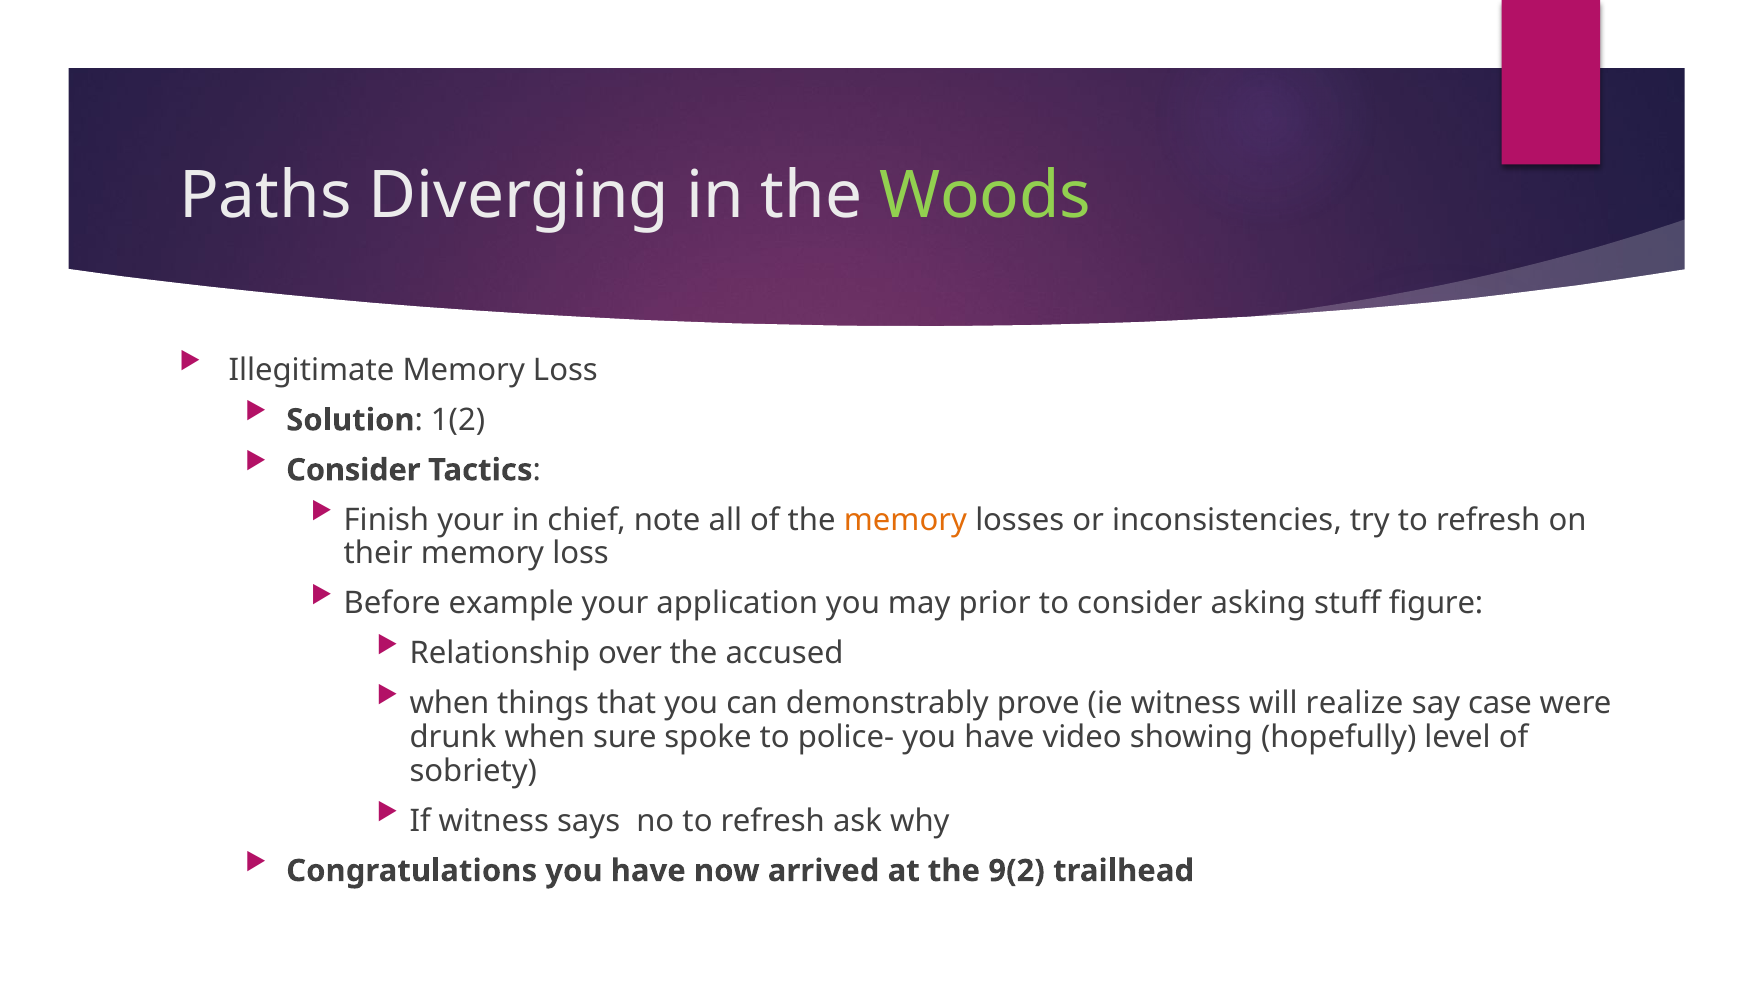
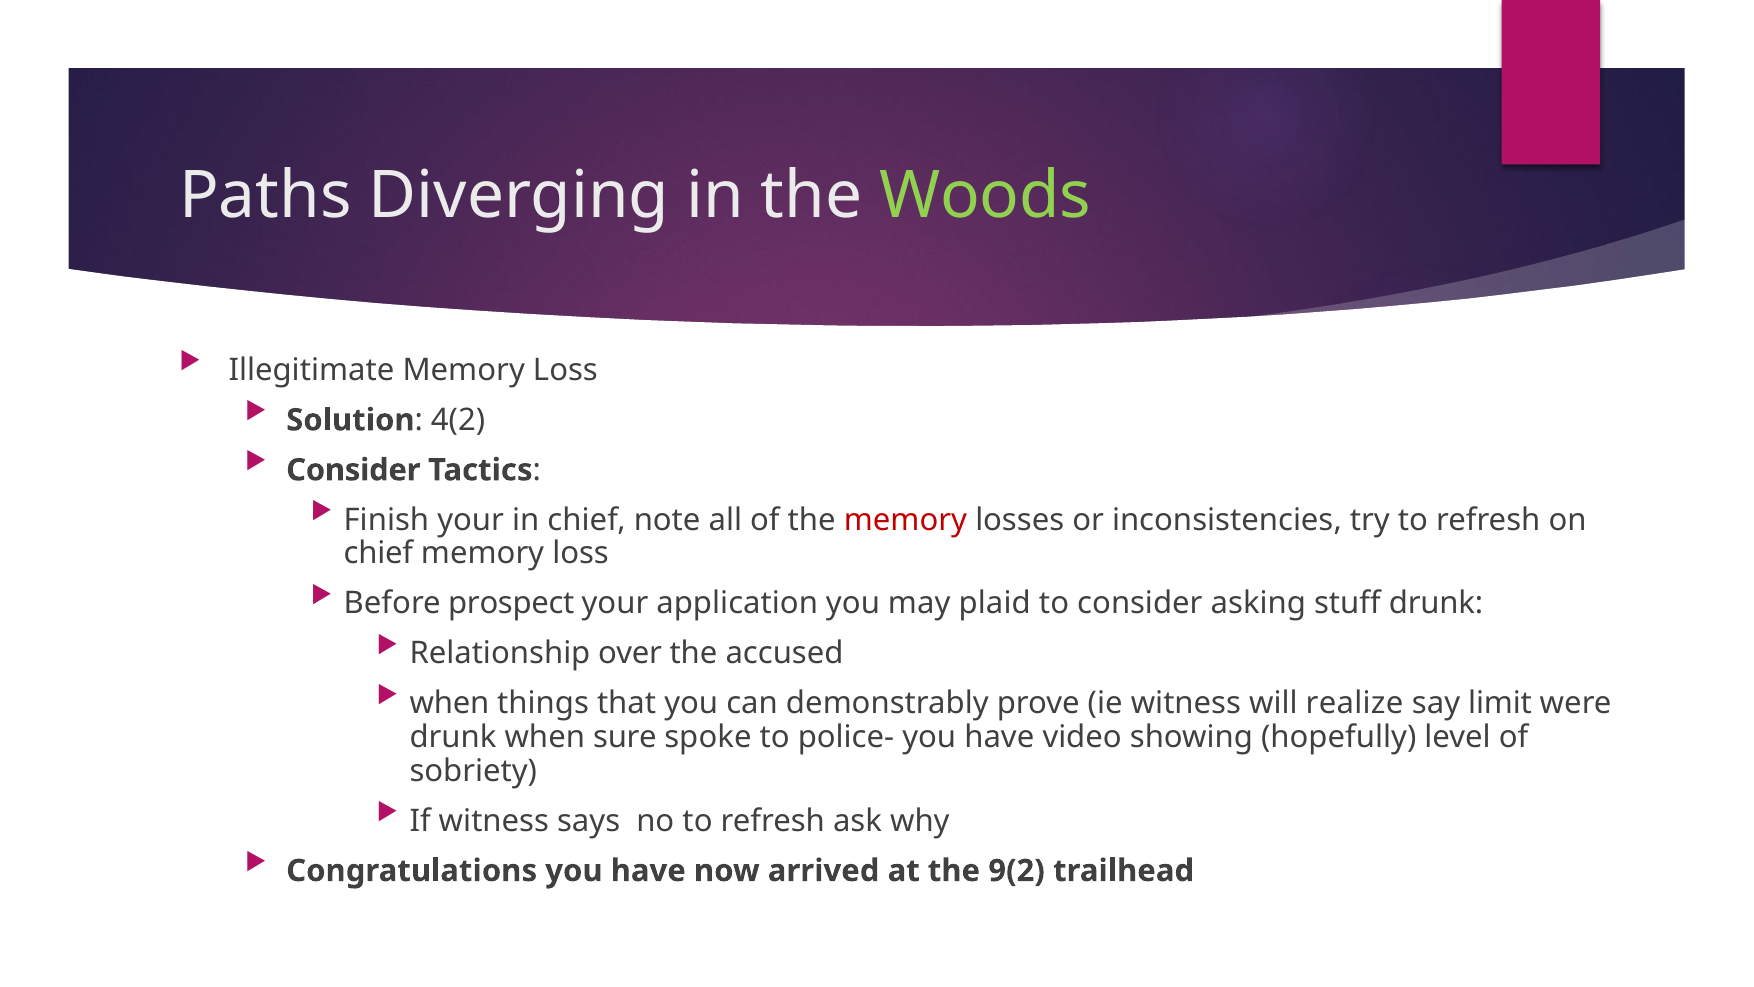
1(2: 1(2 -> 4(2
memory at (905, 520) colour: orange -> red
their at (378, 553): their -> chief
example: example -> prospect
prior: prior -> plaid
stuff figure: figure -> drunk
case: case -> limit
